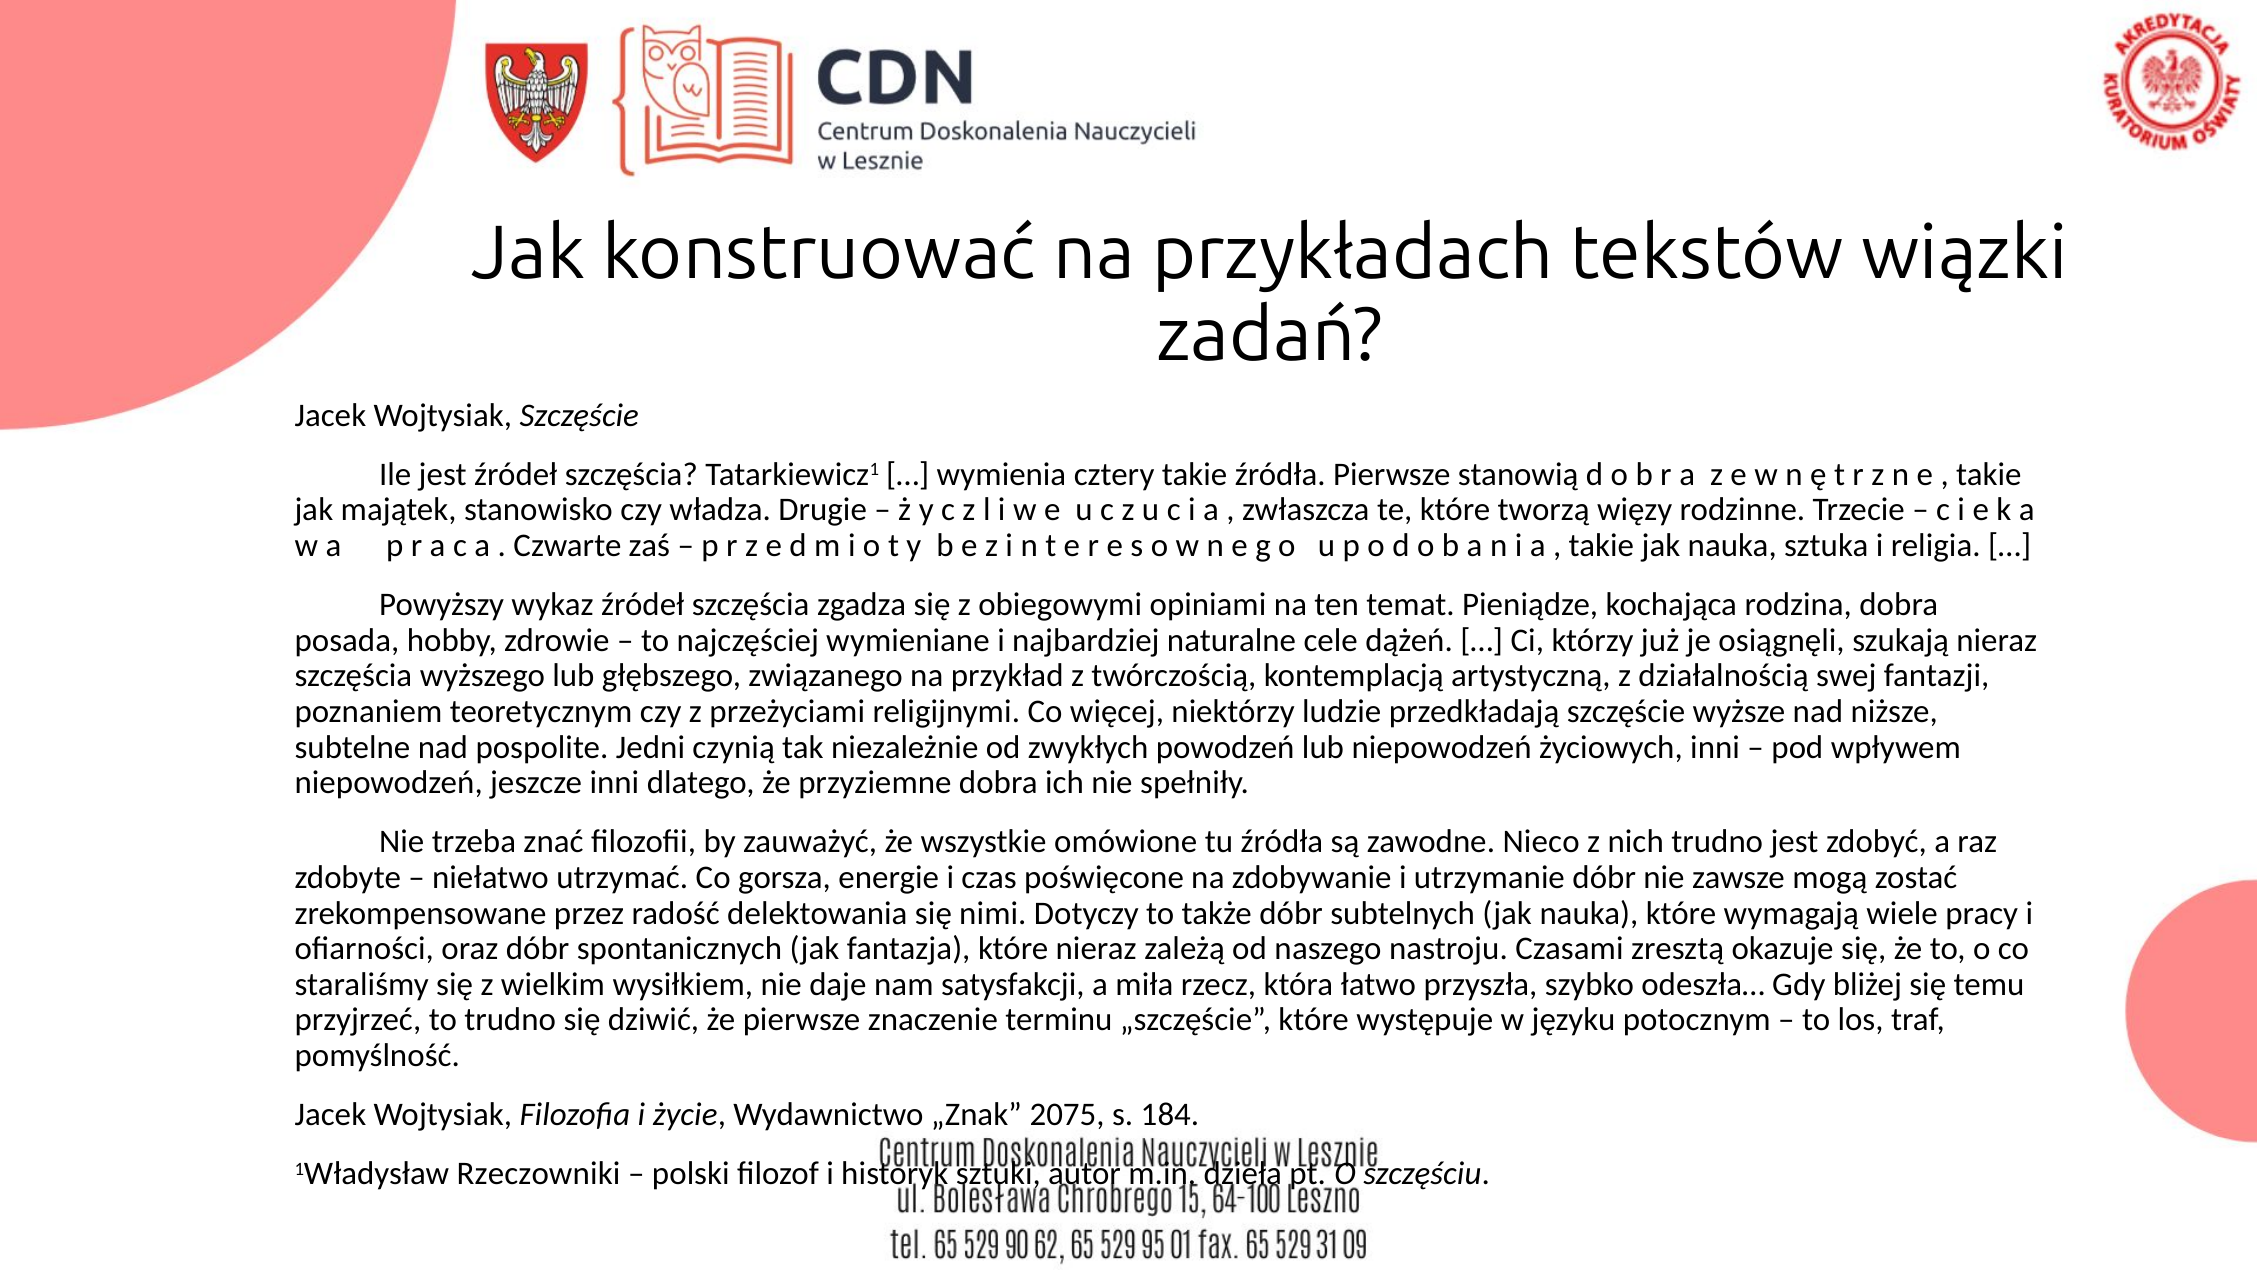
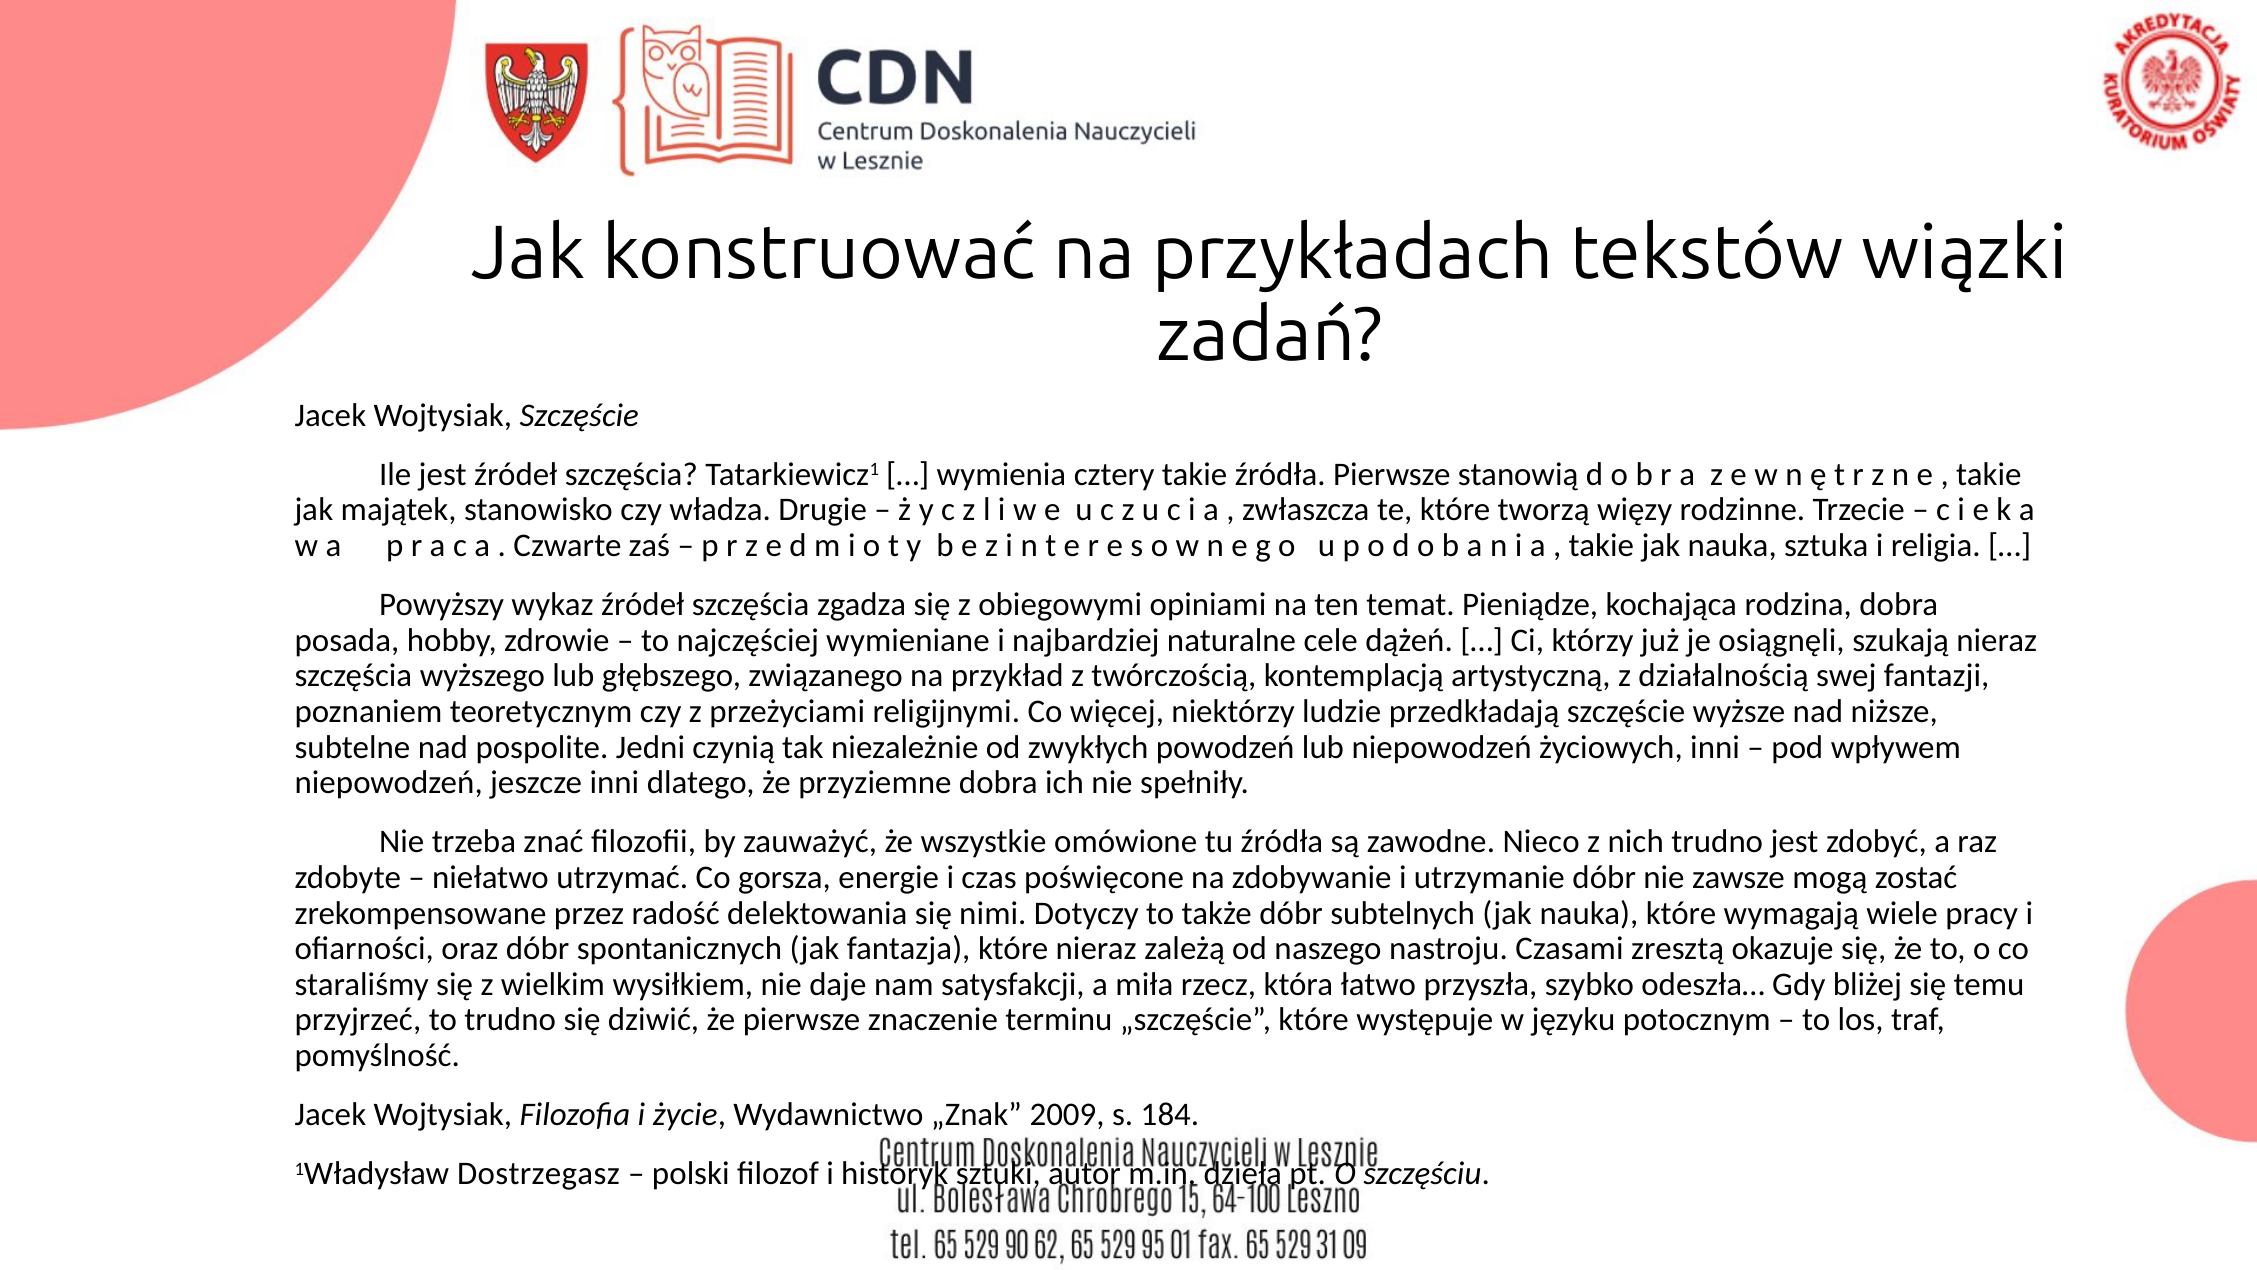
2075: 2075 -> 2009
Rzeczowniki: Rzeczowniki -> Dostrzegasz
